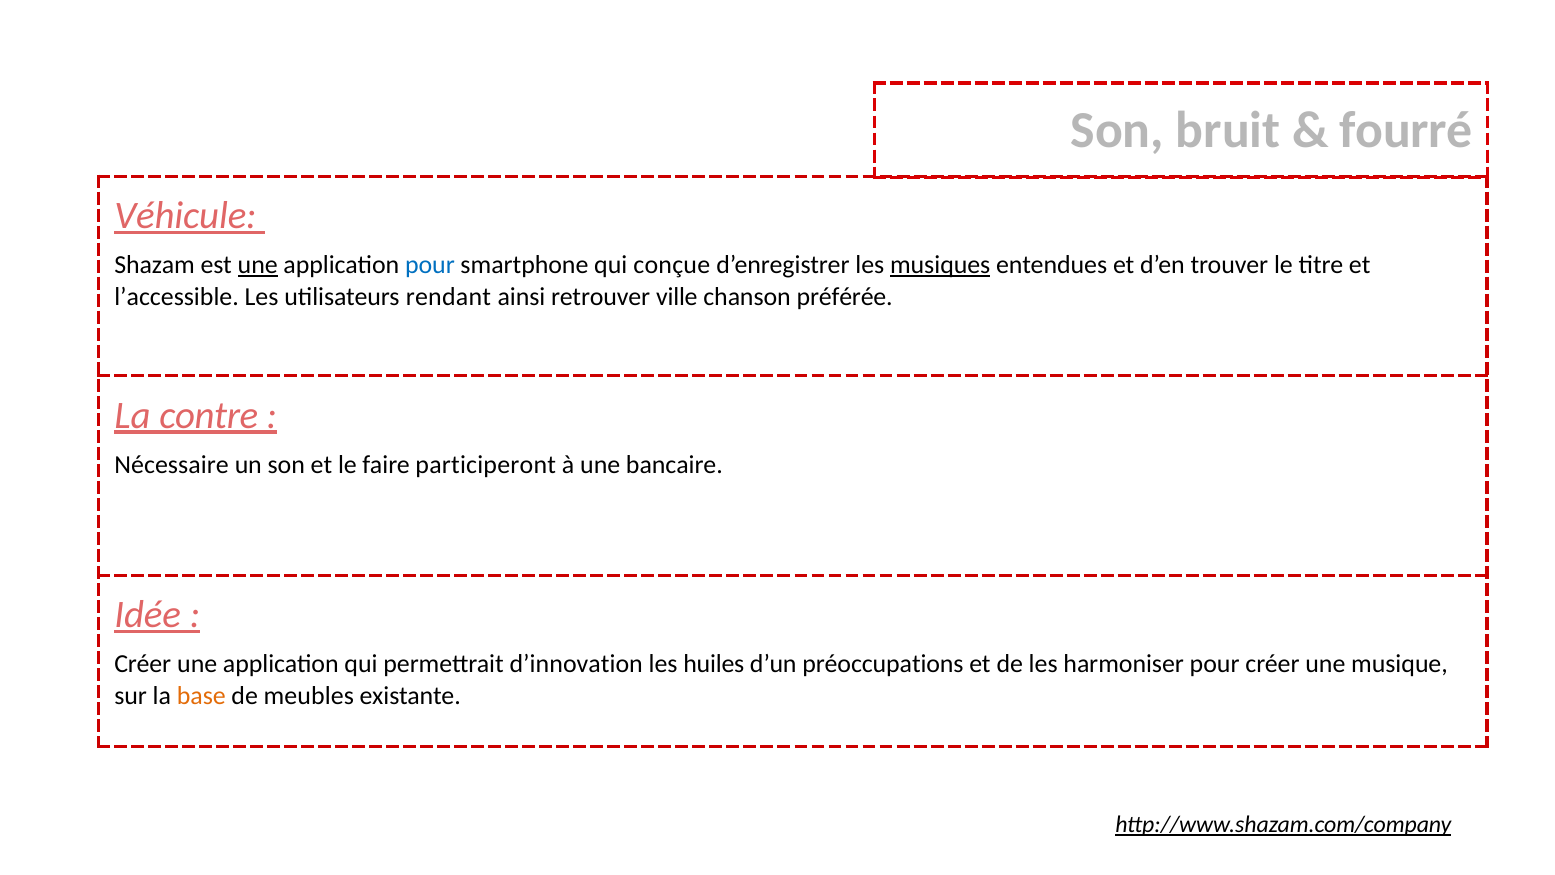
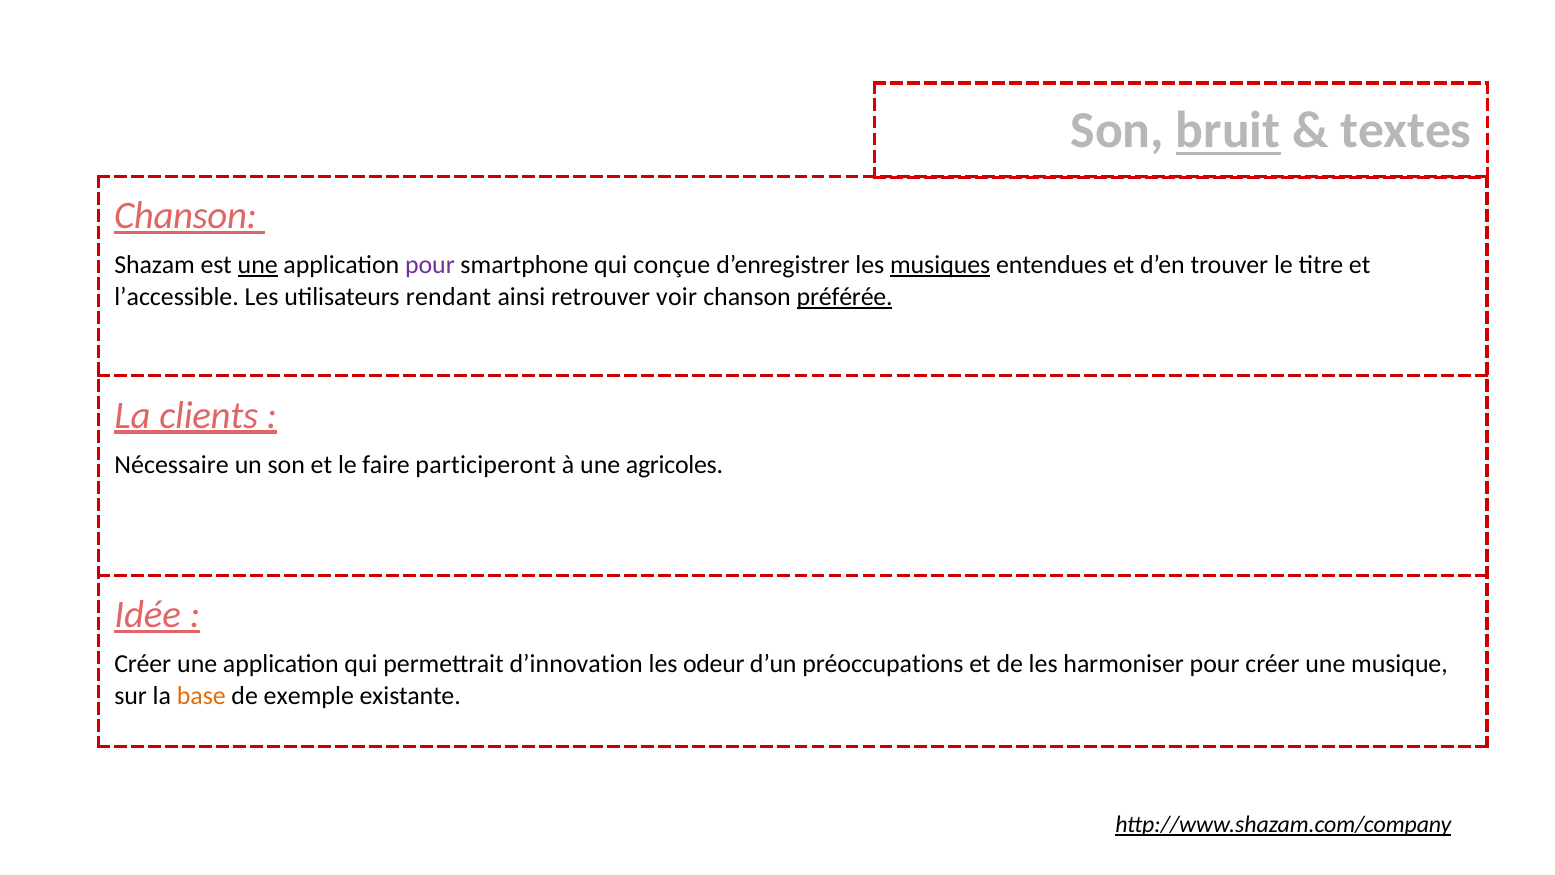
bruit underline: none -> present
fourré: fourré -> textes
Véhicule at (185, 216): Véhicule -> Chanson
pour at (430, 265) colour: blue -> purple
ville: ville -> voir
préférée underline: none -> present
contre: contre -> clients
bancaire: bancaire -> agricoles
huiles: huiles -> odeur
meubles: meubles -> exemple
